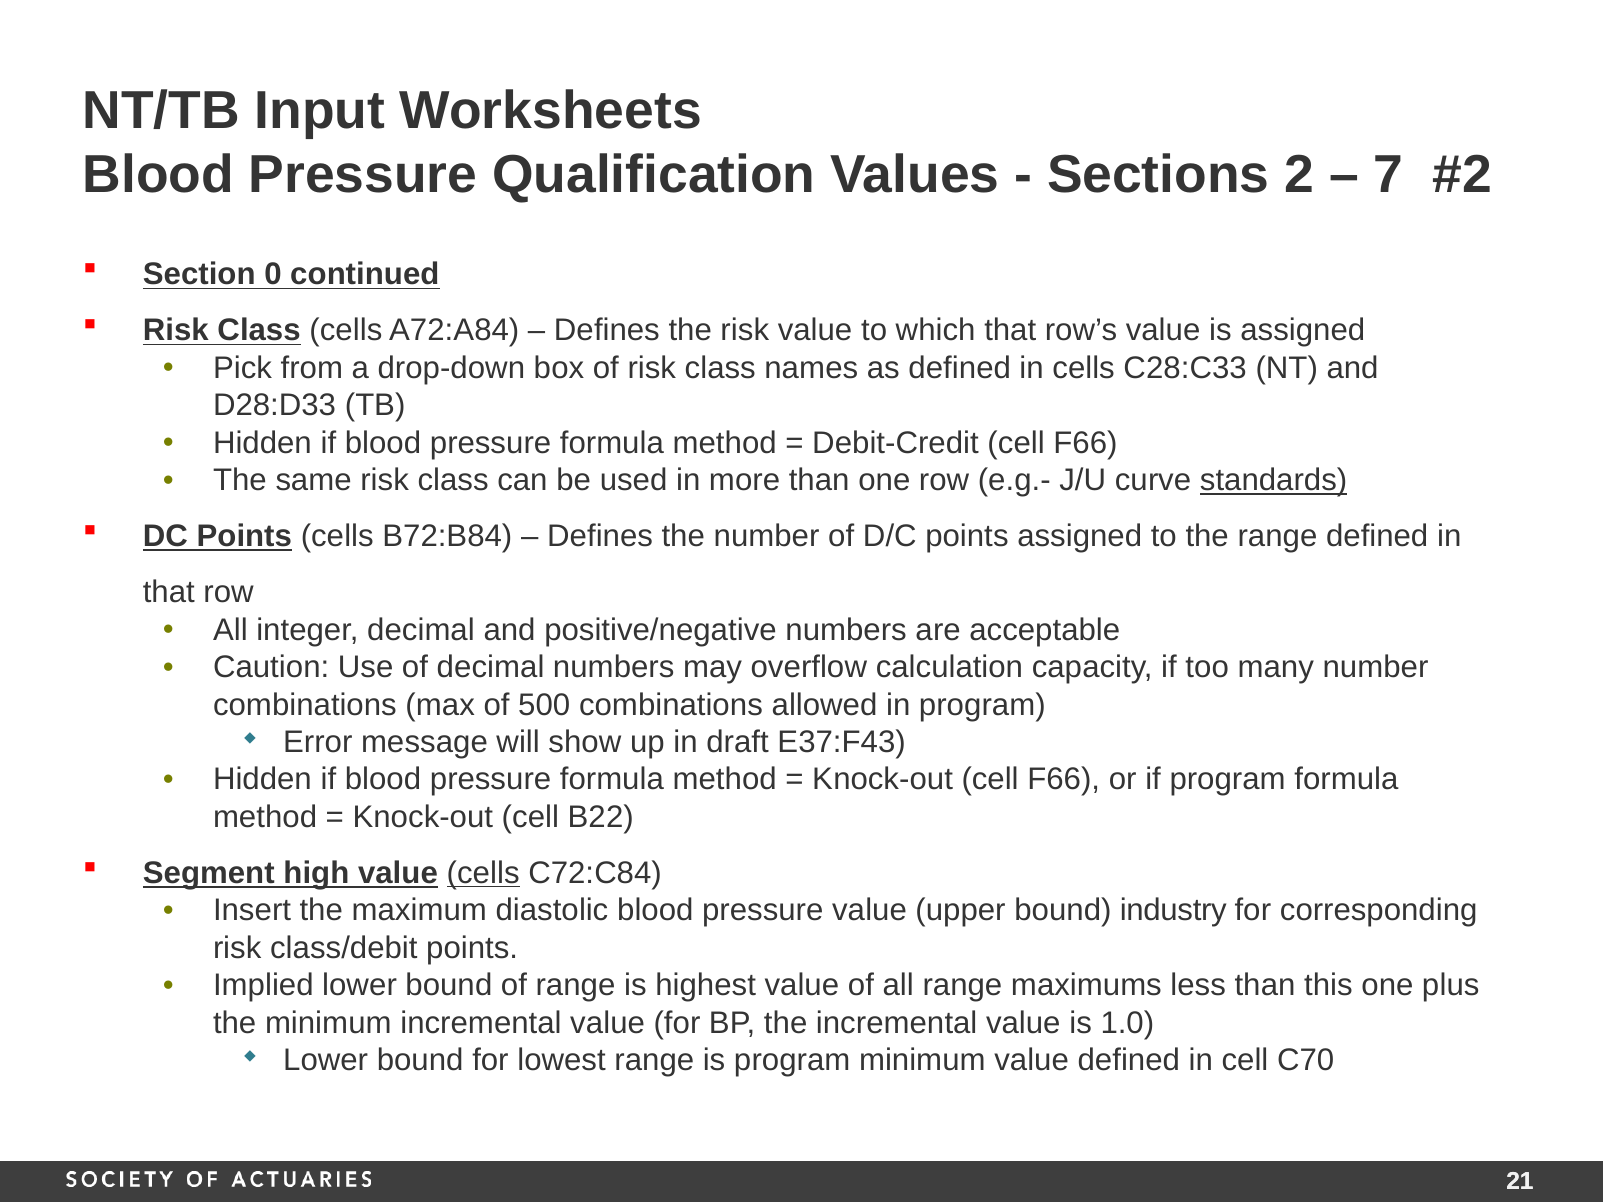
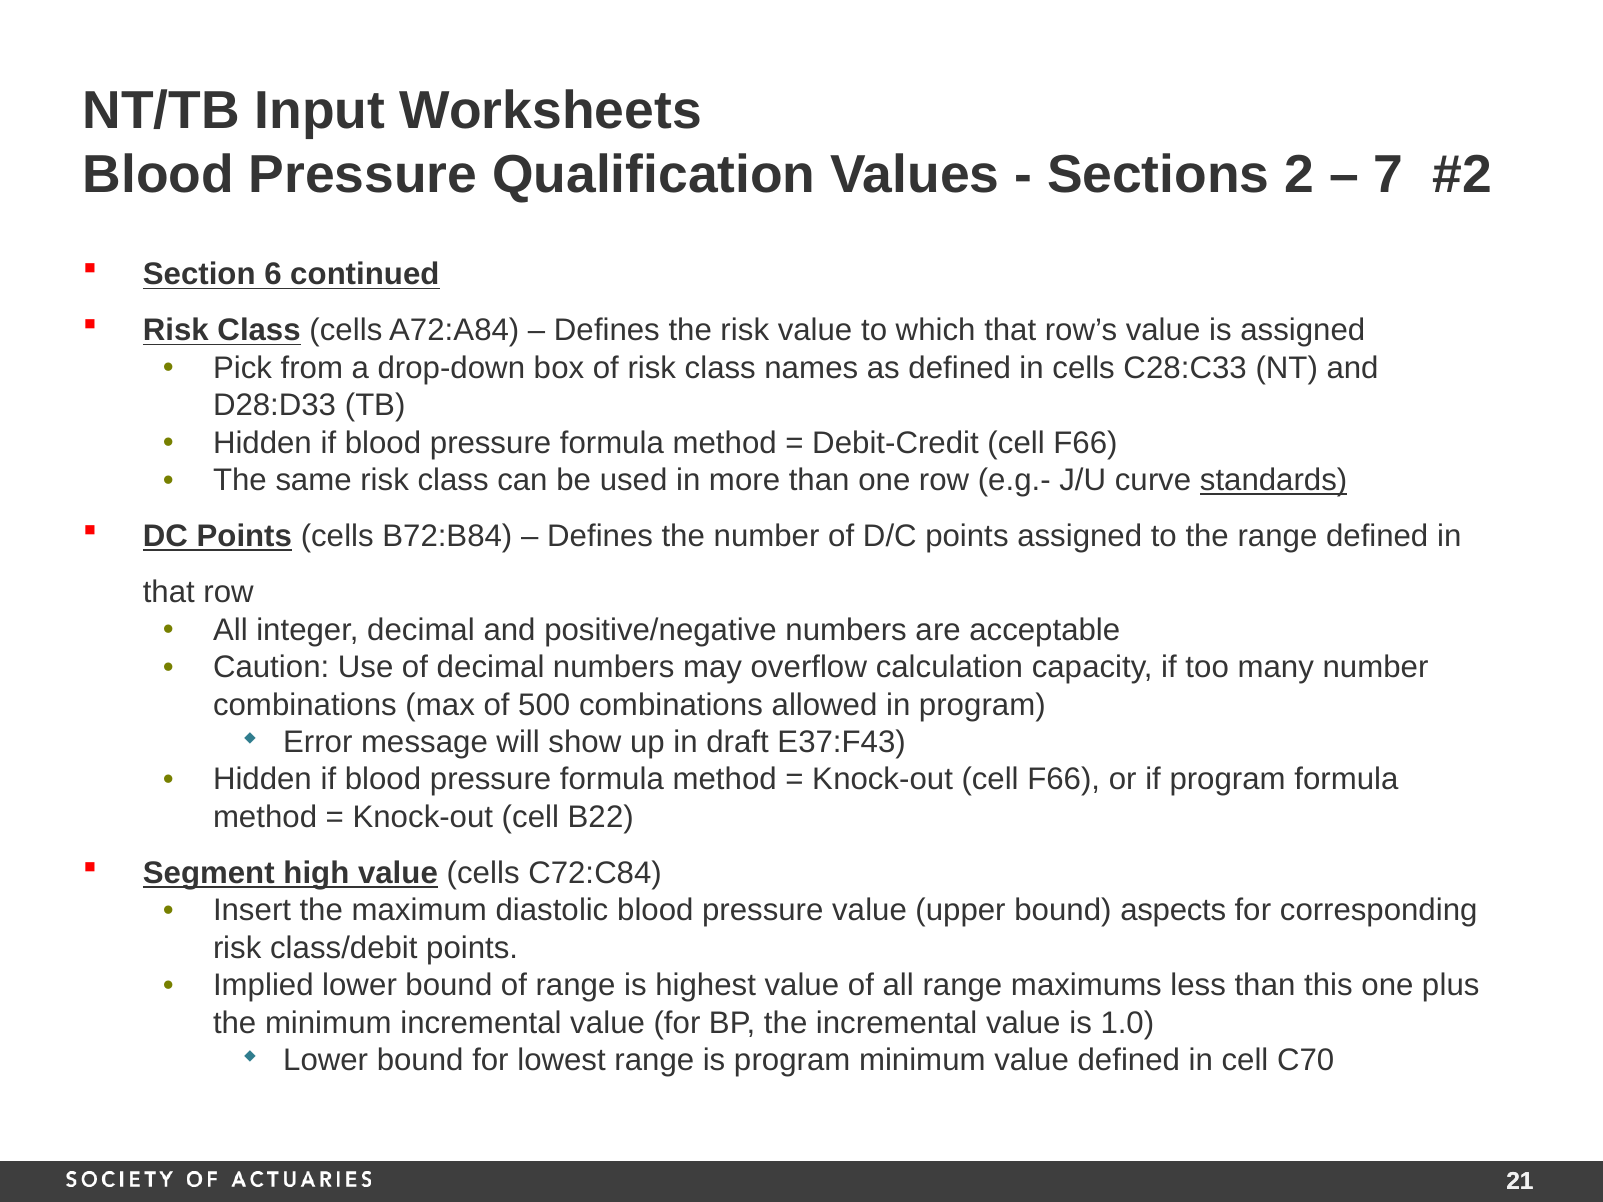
0: 0 -> 6
cells at (483, 873) underline: present -> none
industry: industry -> aspects
